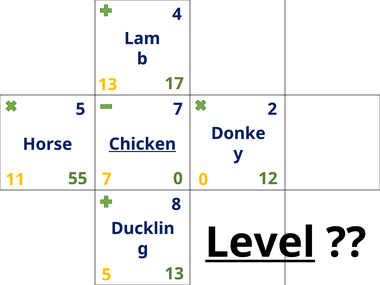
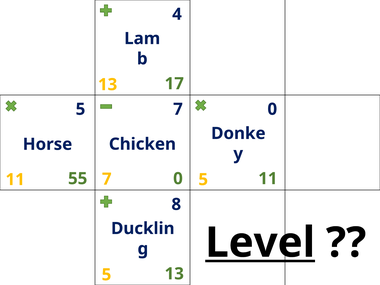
5 2: 2 -> 0
Chicken underline: present -> none
55 12: 12 -> 11
11 0: 0 -> 5
